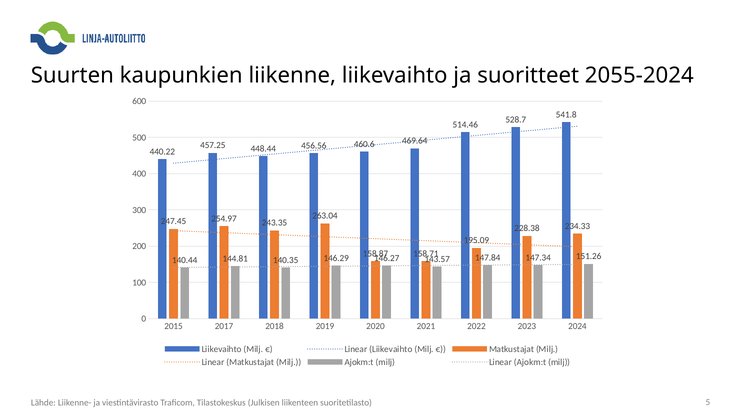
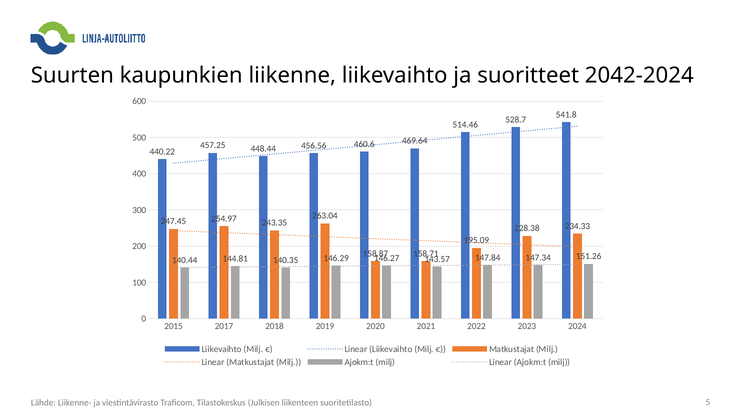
2055-2024: 2055-2024 -> 2042-2024
